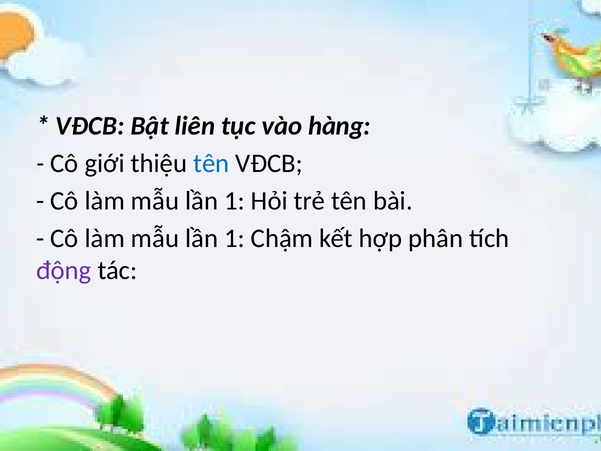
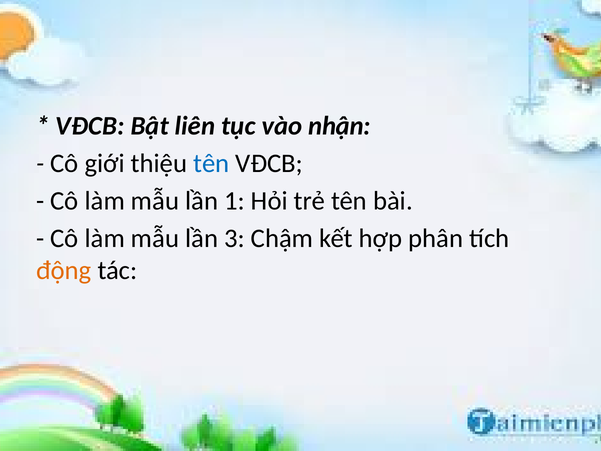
hàng: hàng -> nhận
1 at (234, 238): 1 -> 3
động colour: purple -> orange
